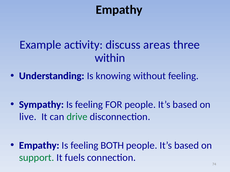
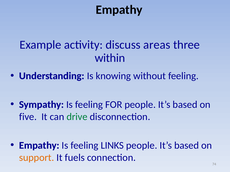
live: live -> five
BOTH: BOTH -> LINKS
support colour: green -> orange
